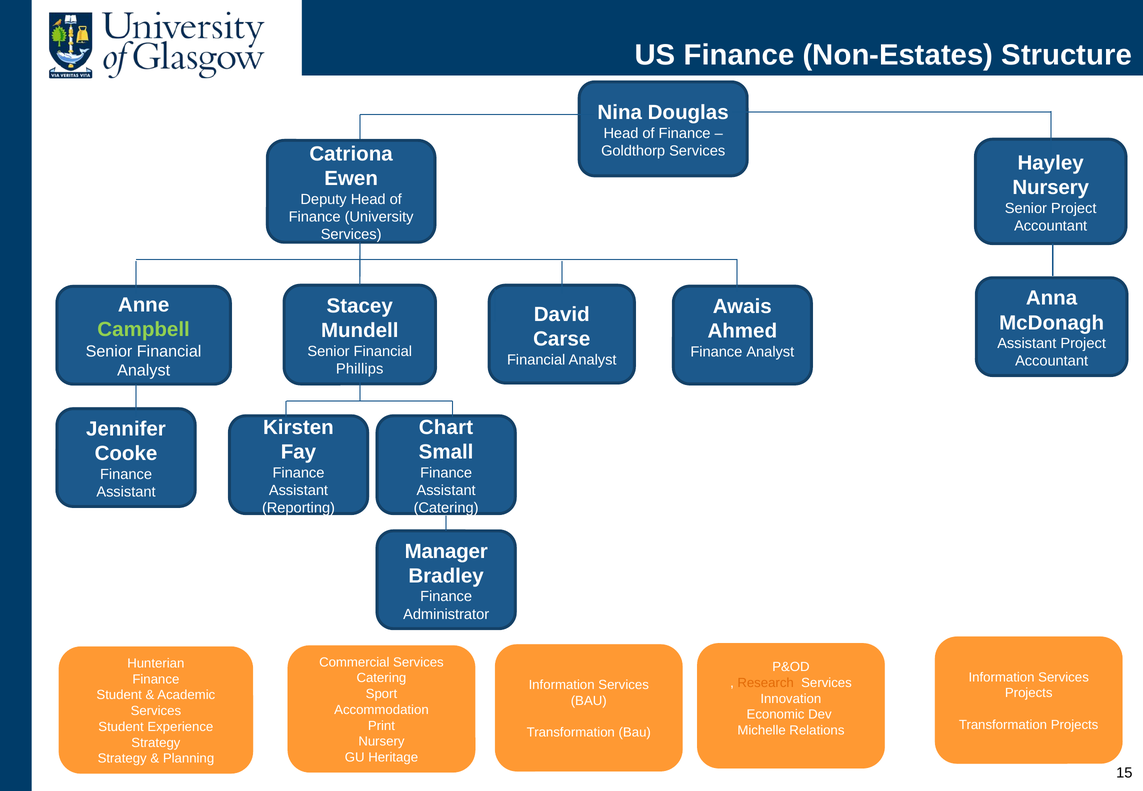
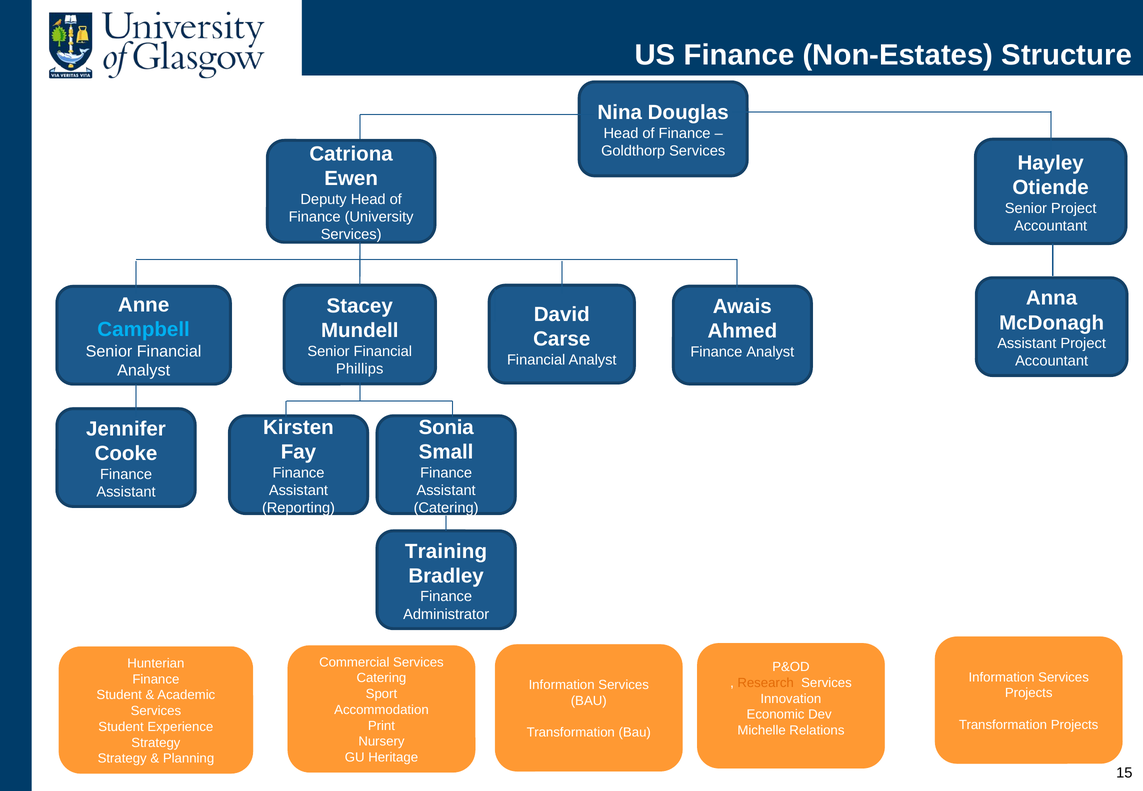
Nursery at (1051, 188): Nursery -> Otiende
Campbell colour: light green -> light blue
Chart: Chart -> Sonia
Manager: Manager -> Training
